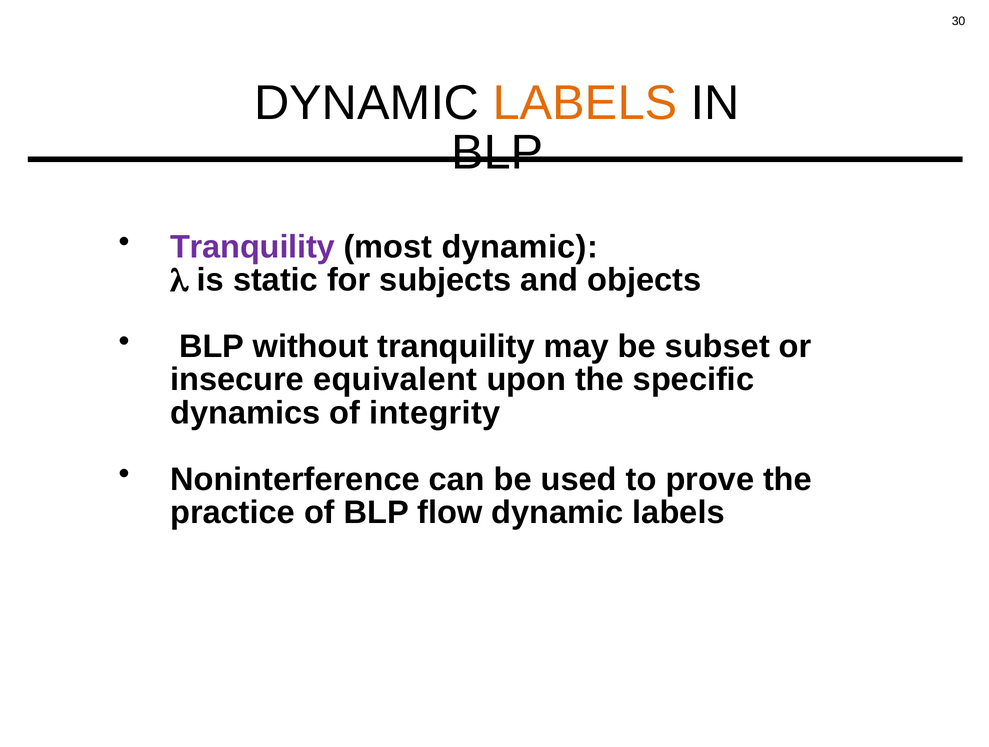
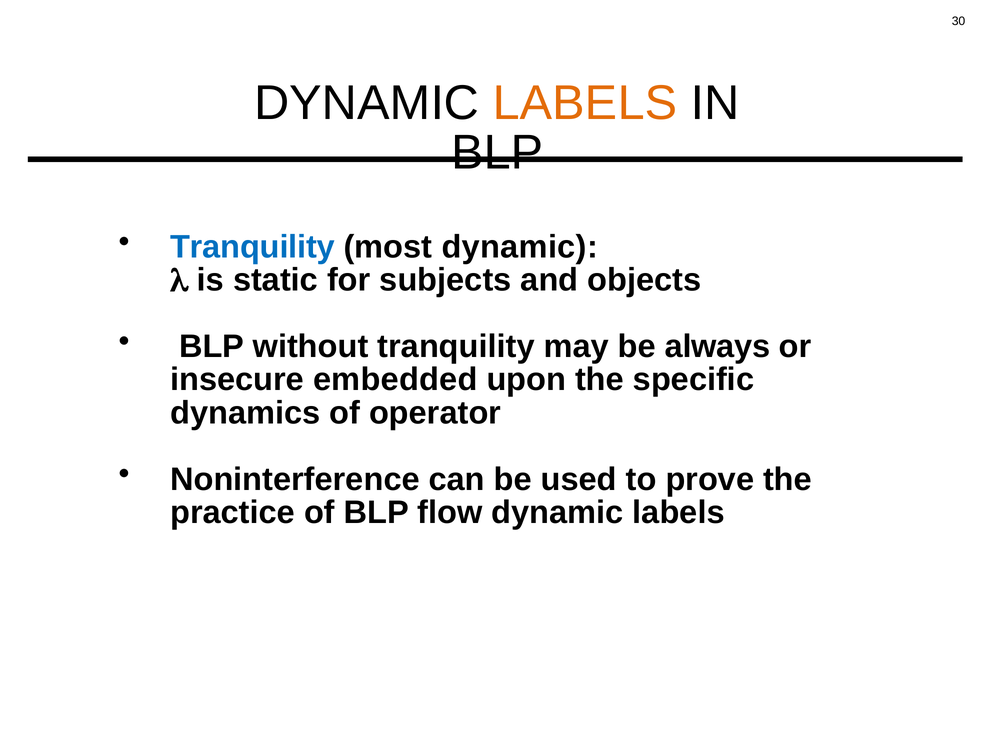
Tranquility at (253, 247) colour: purple -> blue
subset: subset -> always
equivalent: equivalent -> embedded
integrity: integrity -> operator
